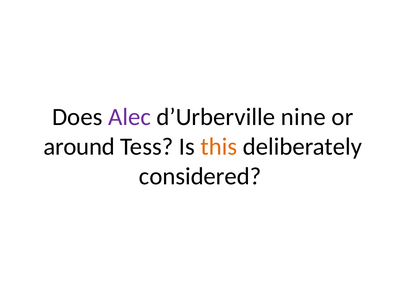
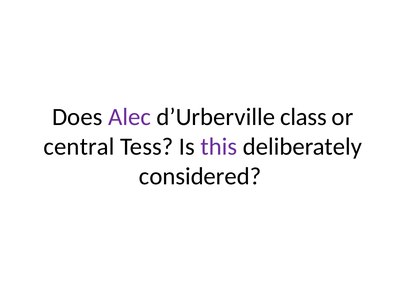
nine: nine -> class
around: around -> central
this colour: orange -> purple
